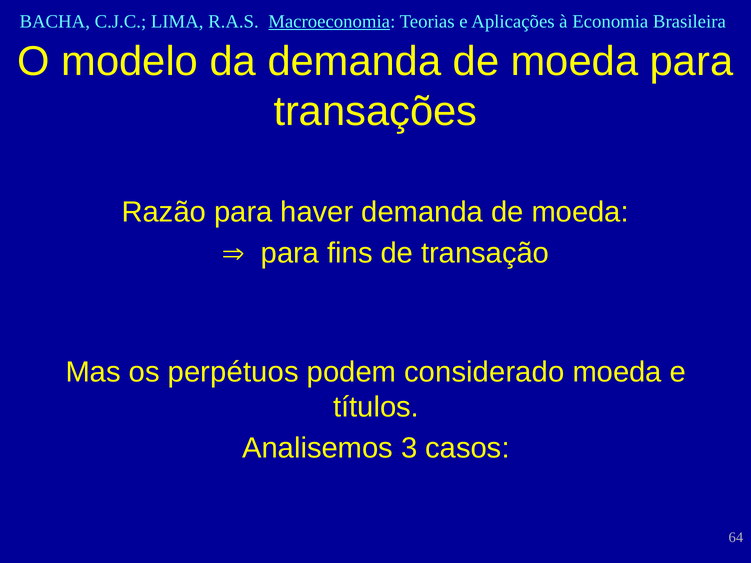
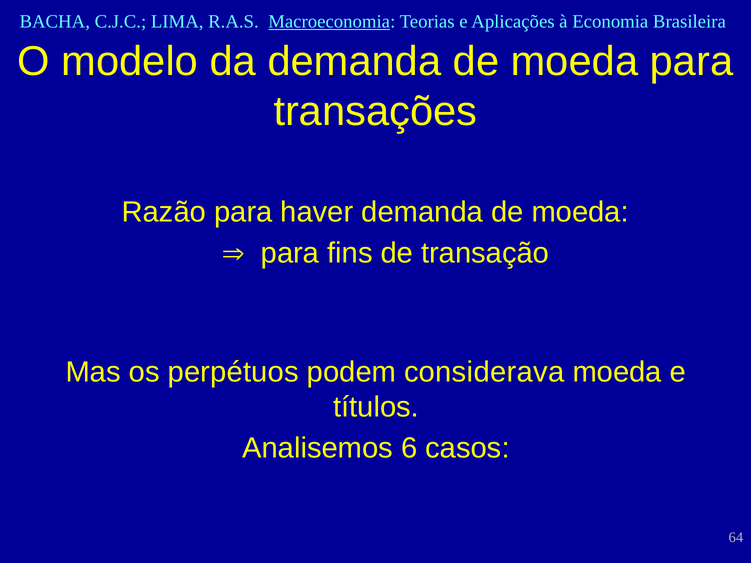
considerado: considerado -> considerava
3: 3 -> 6
